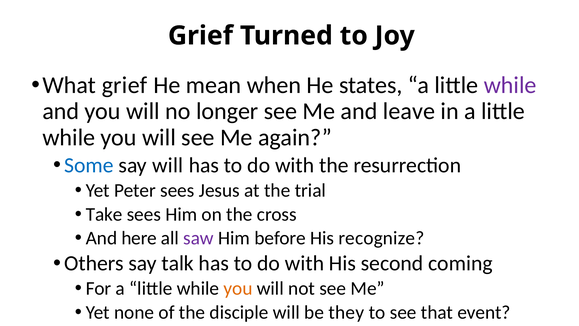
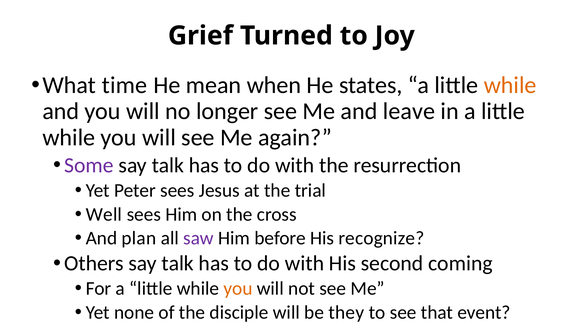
What grief: grief -> time
while at (510, 85) colour: purple -> orange
Some colour: blue -> purple
will at (168, 165): will -> talk
Take: Take -> Well
here: here -> plan
